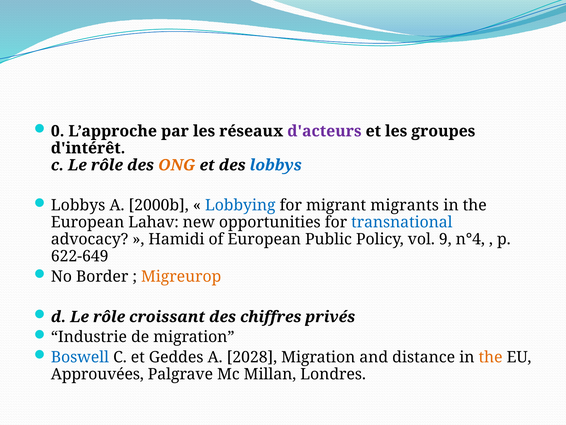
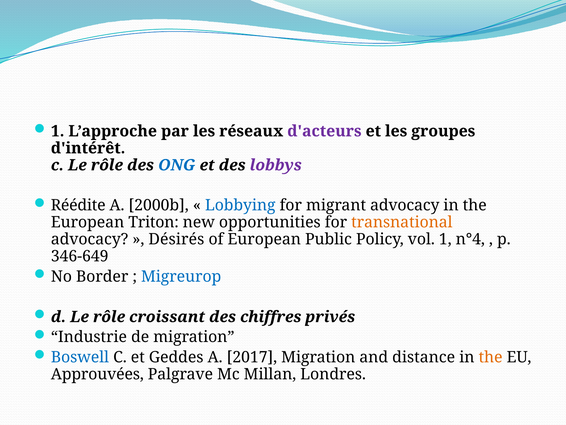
0 at (58, 131): 0 -> 1
ONG colour: orange -> blue
lobbys at (276, 165) colour: blue -> purple
Lobbys at (78, 205): Lobbys -> Réédite
migrant migrants: migrants -> advocacy
Lahav: Lahav -> Triton
transnational colour: blue -> orange
Hamidi: Hamidi -> Désirés
vol 9: 9 -> 1
622-649: 622-649 -> 346-649
Migreurop colour: orange -> blue
2028: 2028 -> 2017
